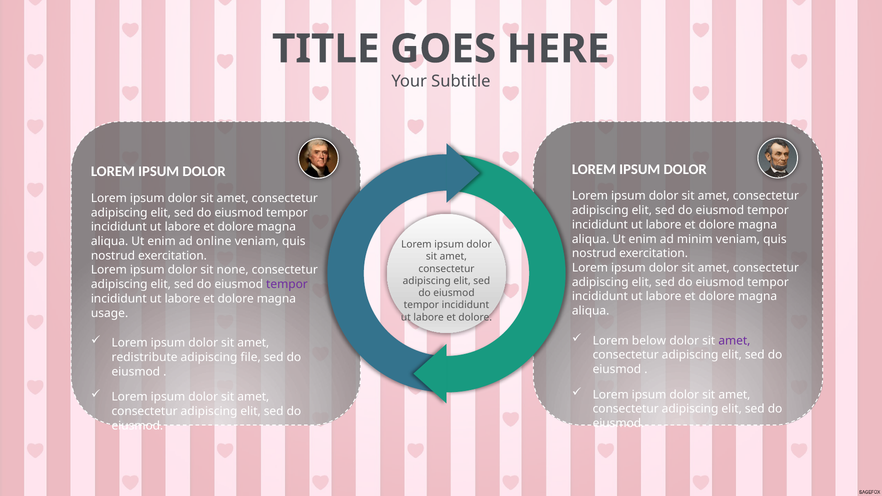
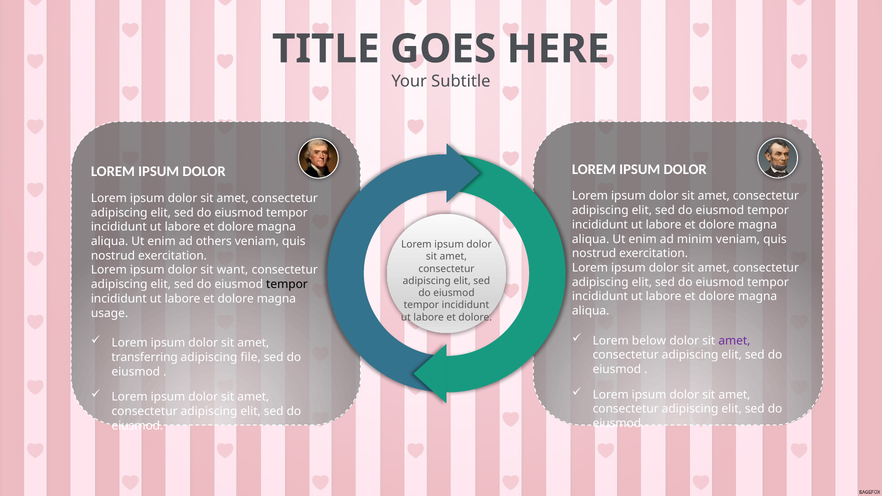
online: online -> others
none: none -> want
tempor at (287, 284) colour: purple -> black
redistribute: redistribute -> transferring
